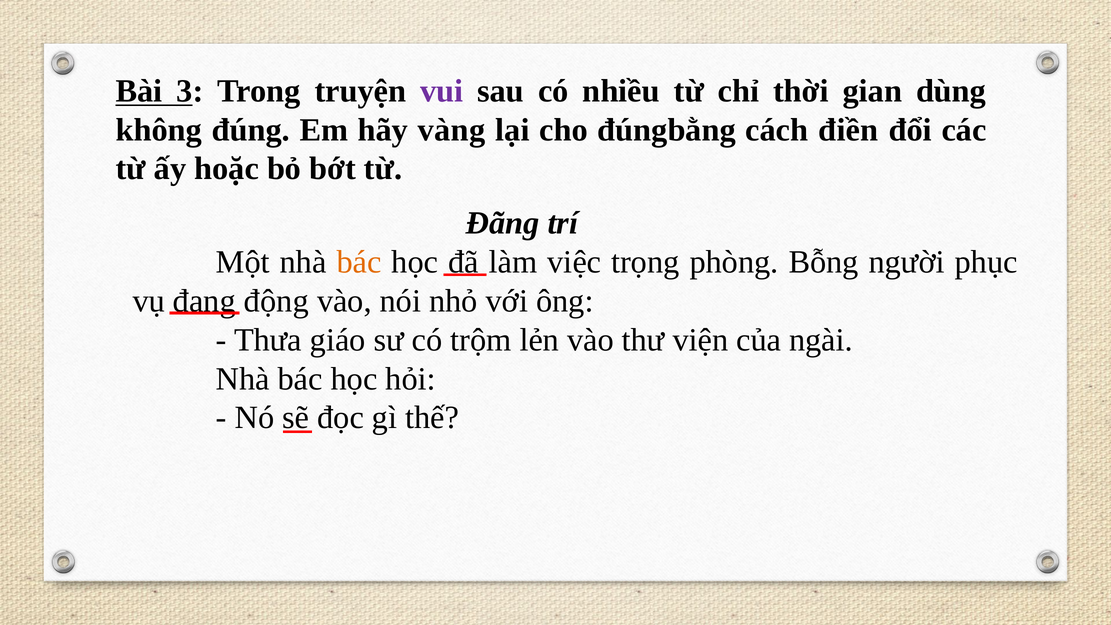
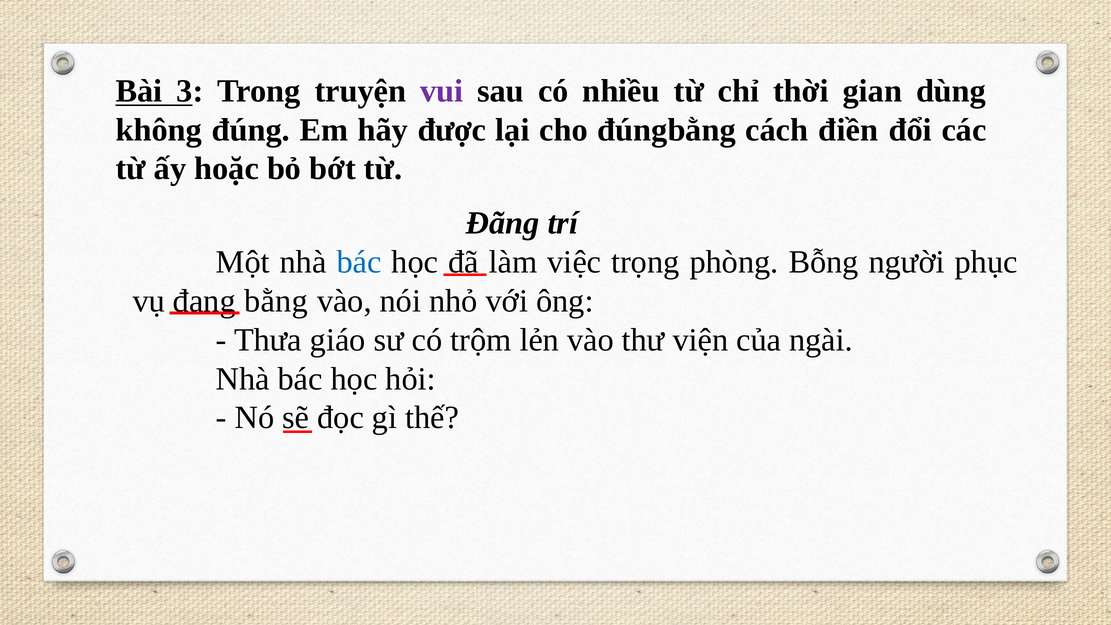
vàng: vàng -> được
bác at (359, 262) colour: orange -> blue
động: động -> bằng
